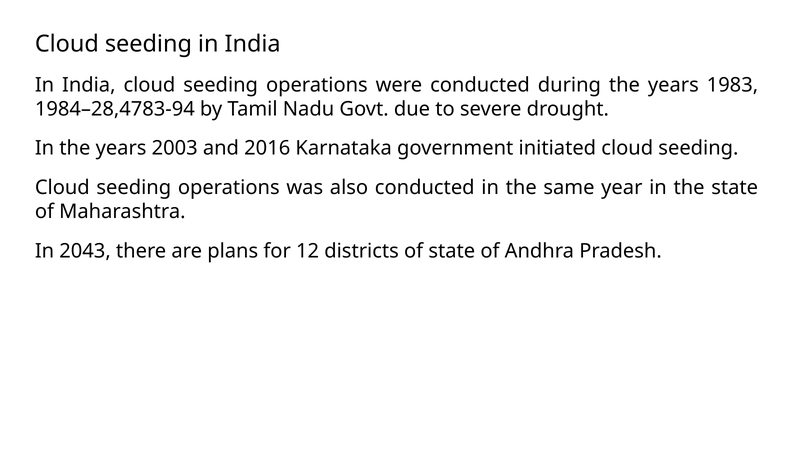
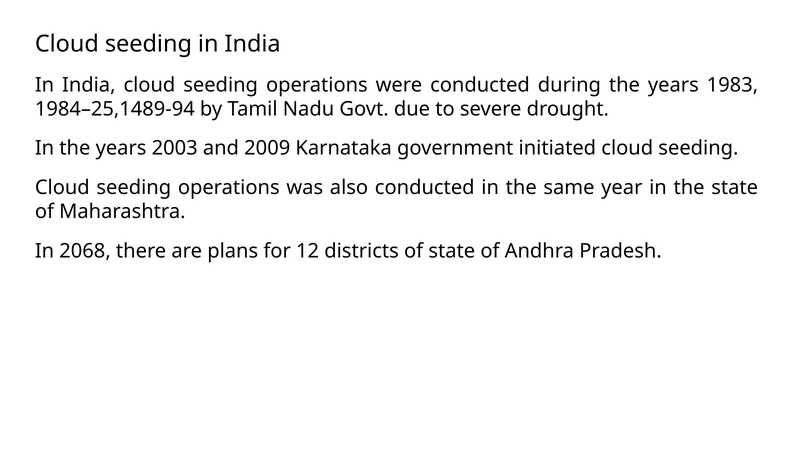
1984–28,4783-94: 1984–28,4783-94 -> 1984–25,1489-94
2016: 2016 -> 2009
2043: 2043 -> 2068
